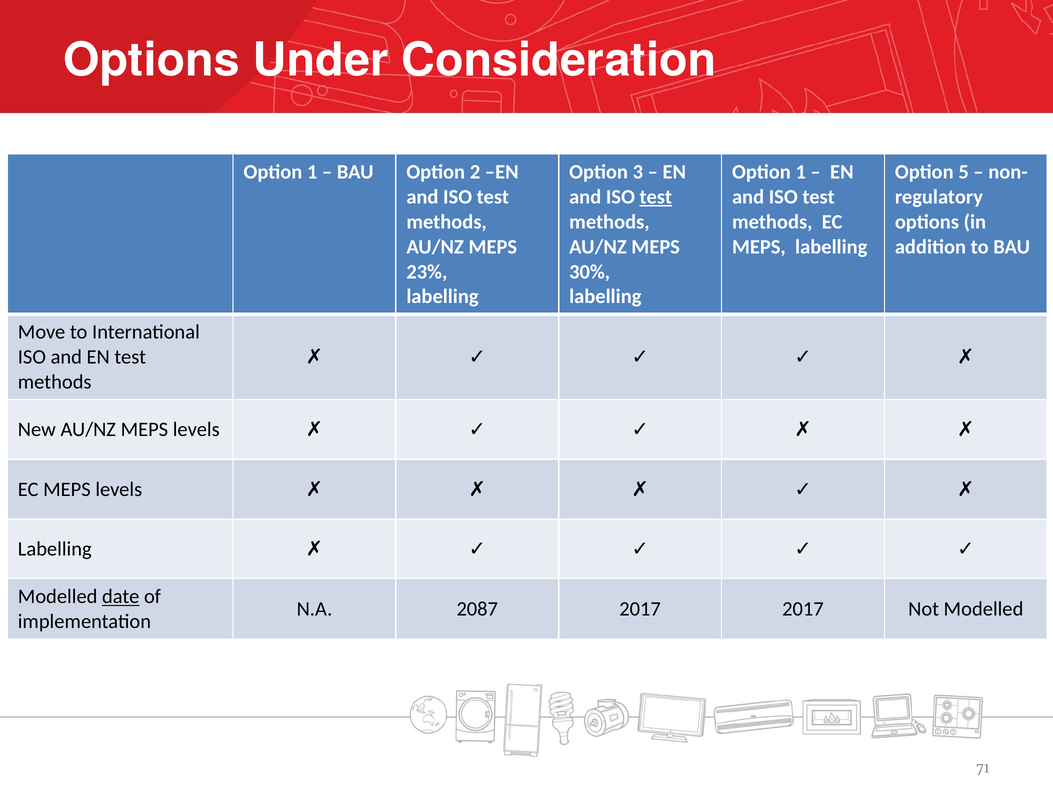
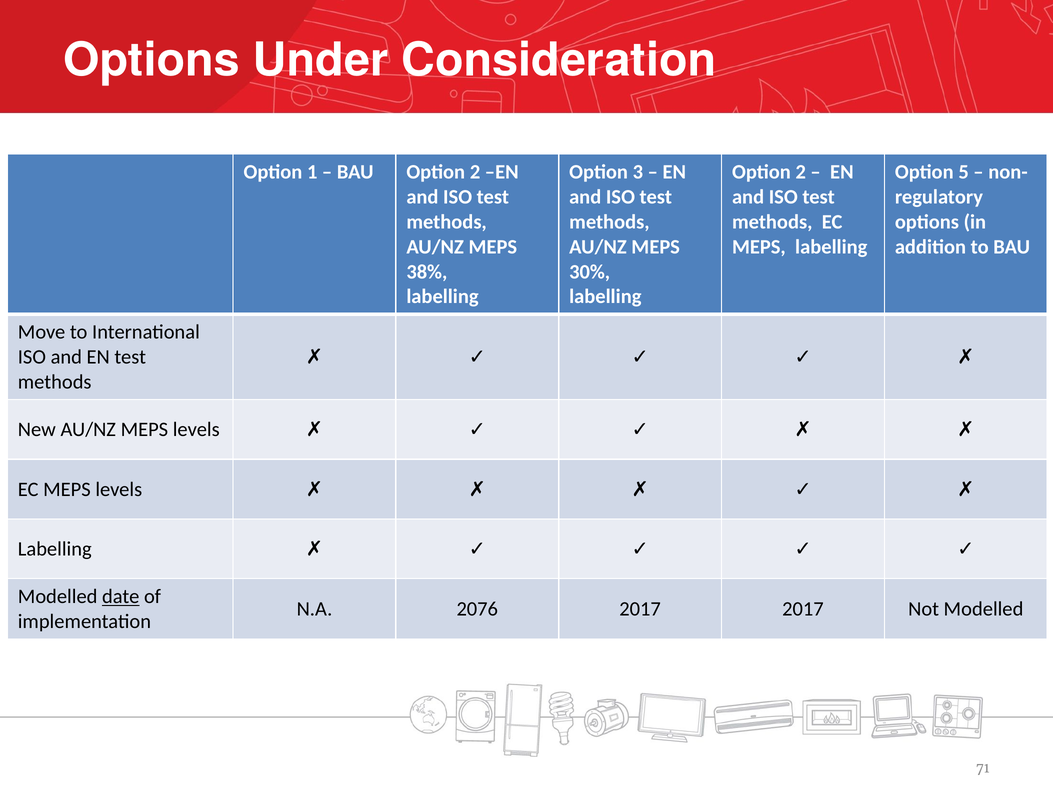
1 at (801, 172): 1 -> 2
test at (656, 197) underline: present -> none
23%: 23% -> 38%
2087: 2087 -> 2076
